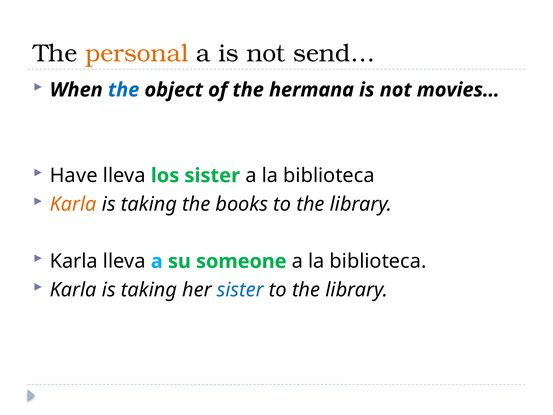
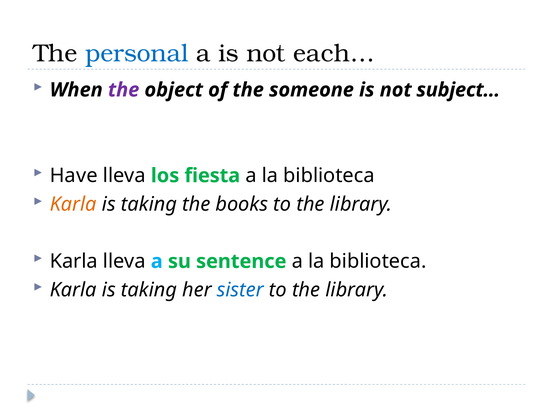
personal colour: orange -> blue
send…: send… -> each…
the at (124, 90) colour: blue -> purple
hermana: hermana -> someone
movies…: movies… -> subject…
los sister: sister -> fiesta
someone: someone -> sentence
